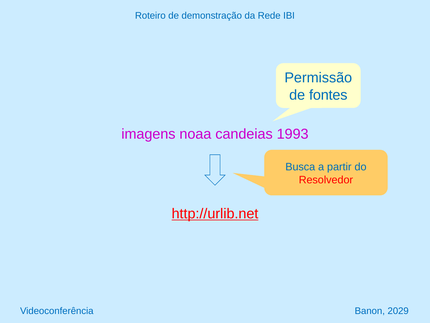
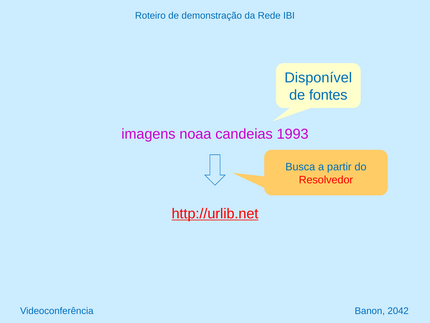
Permissão: Permissão -> Disponível
2029: 2029 -> 2042
